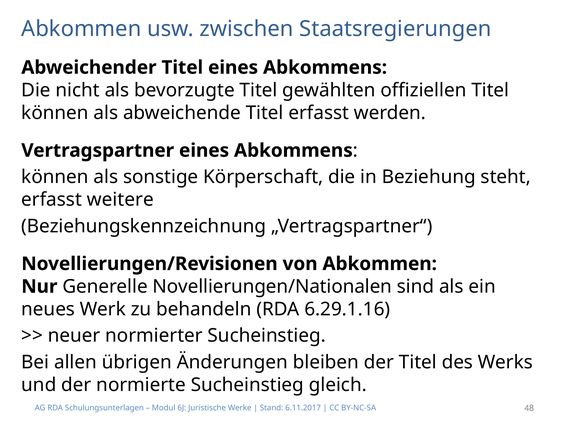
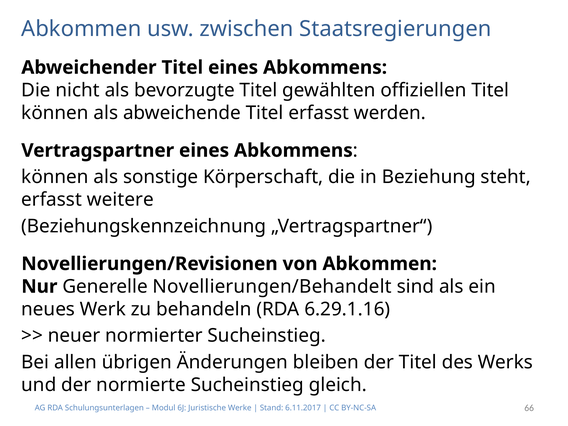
Novellierungen/Nationalen: Novellierungen/Nationalen -> Novellierungen/Behandelt
48: 48 -> 66
